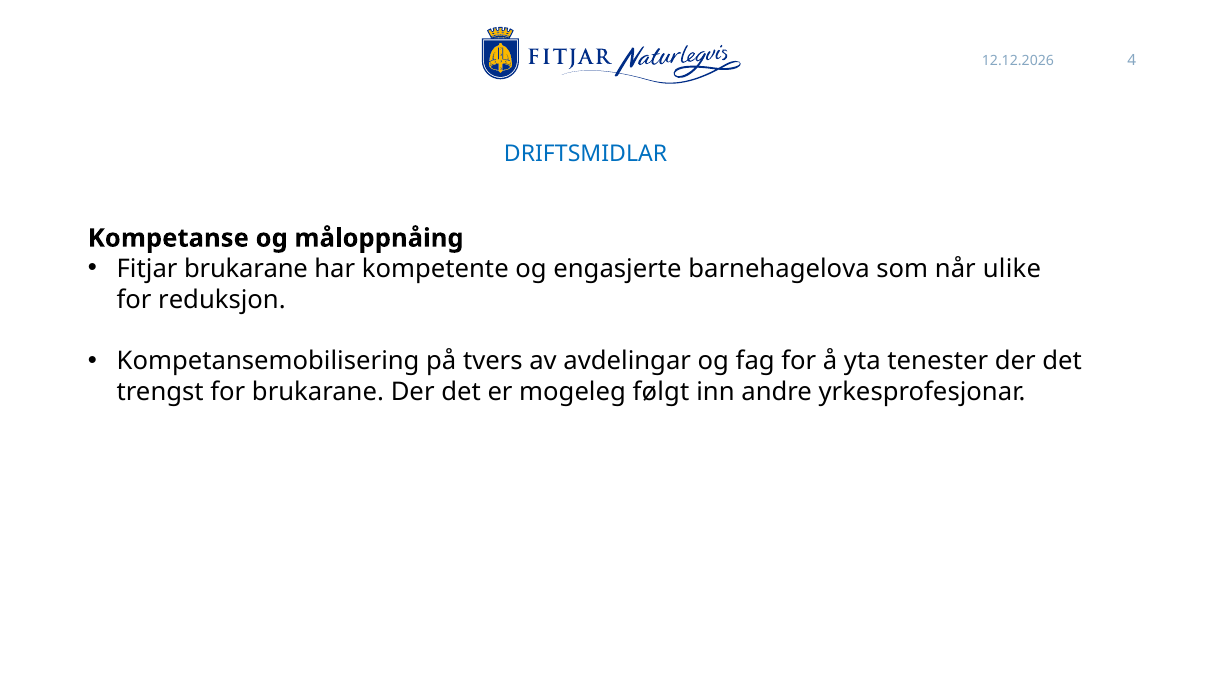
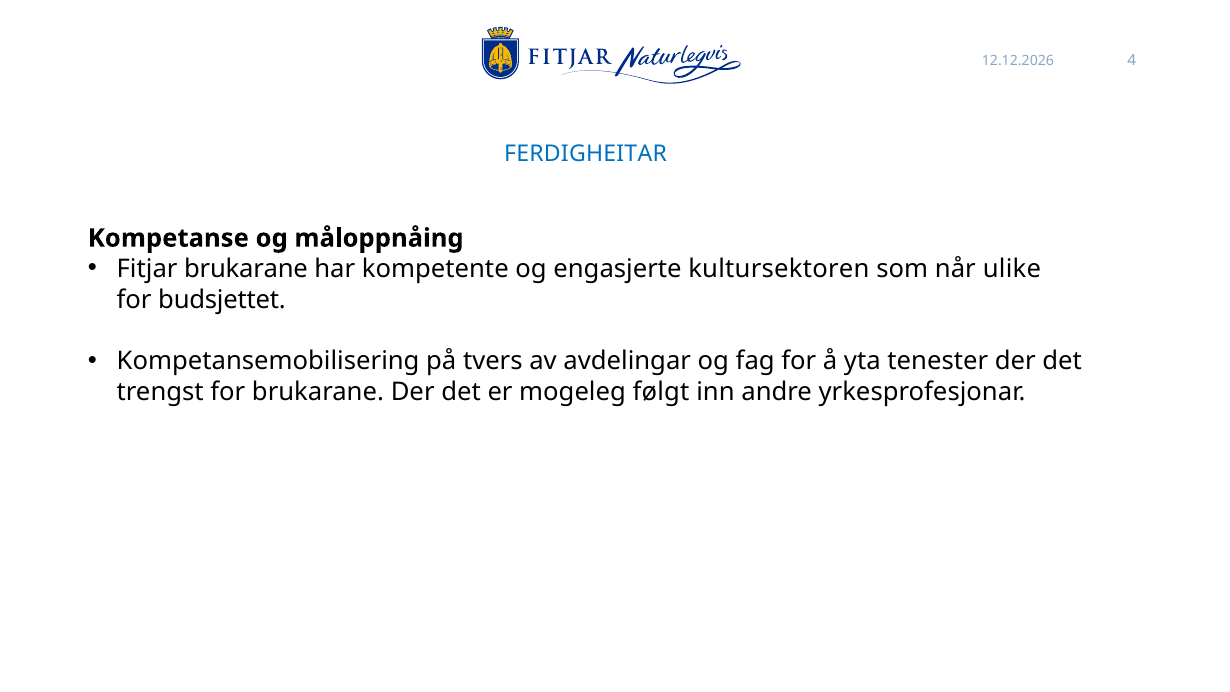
DRIFTSMIDLAR: DRIFTSMIDLAR -> FERDIGHEITAR
barnehagelova: barnehagelova -> kultursektoren
reduksjon: reduksjon -> budsjettet
